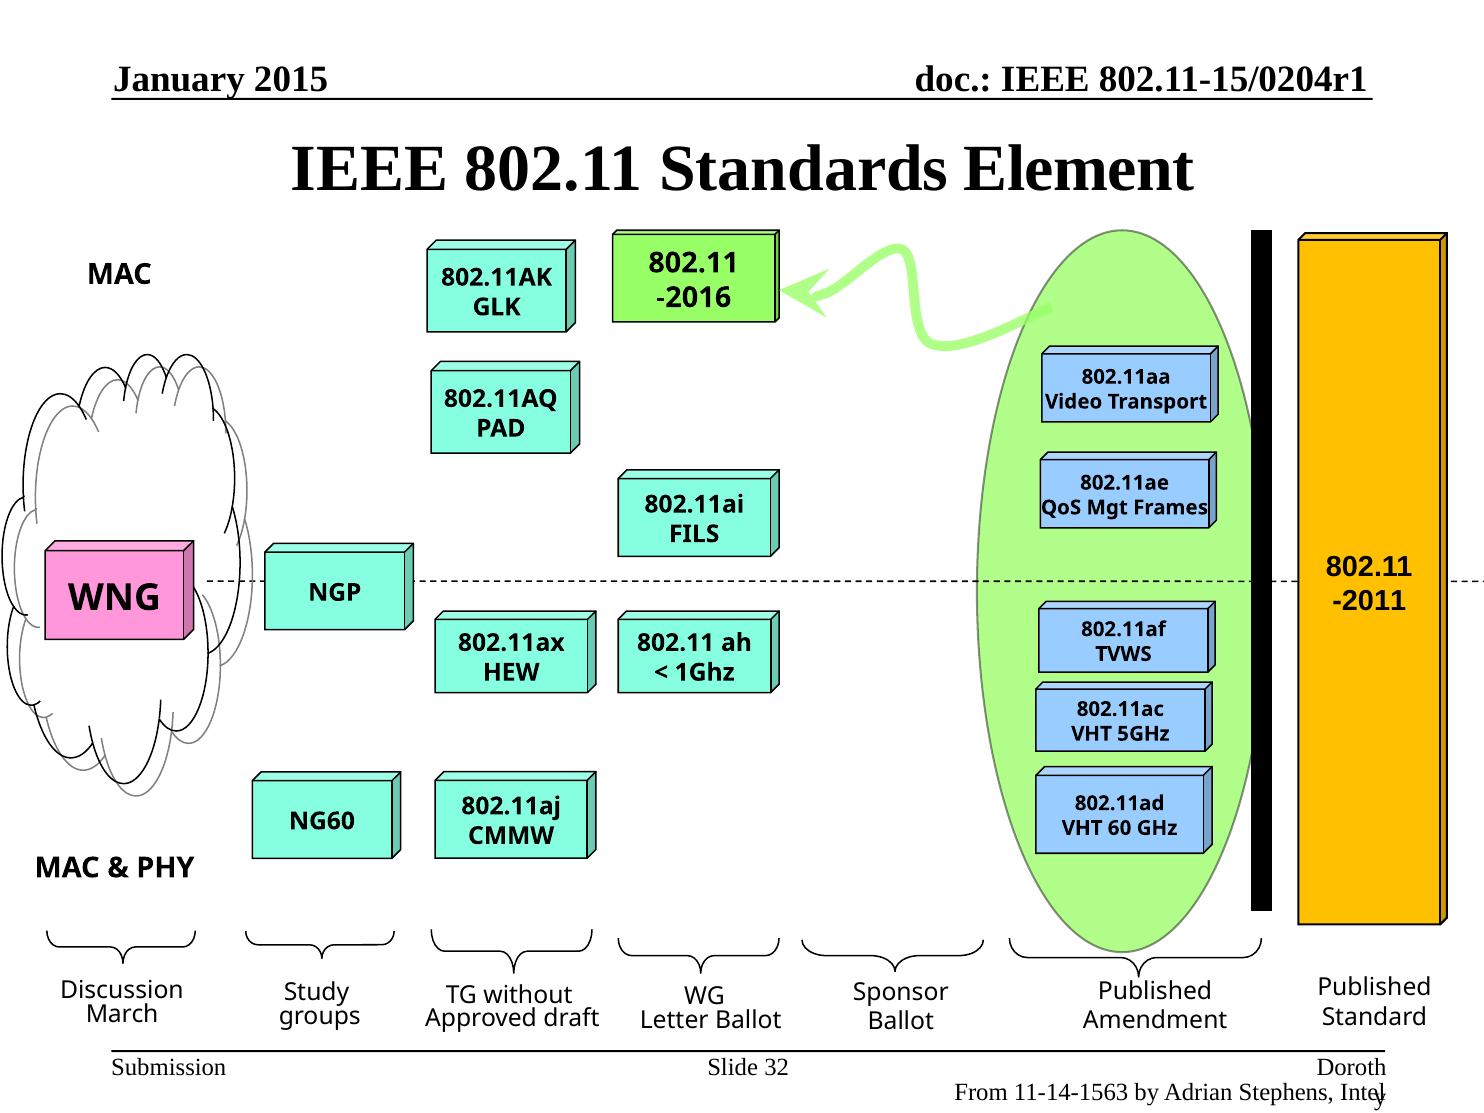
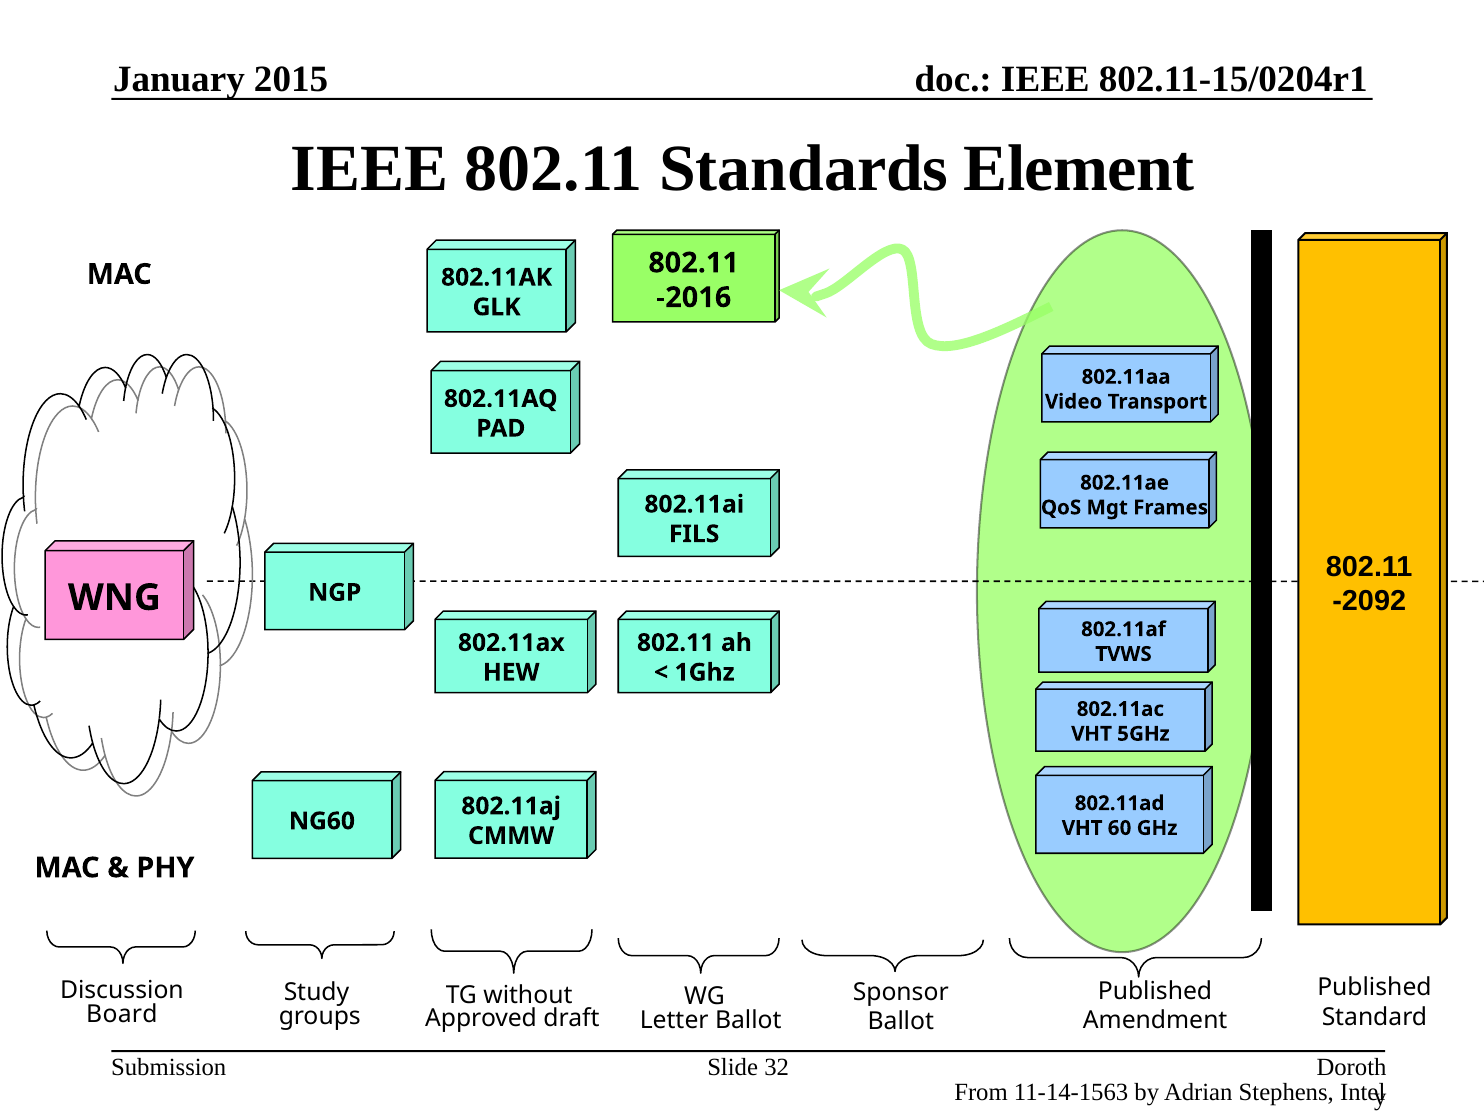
-2011: -2011 -> -2092
March: March -> Board
